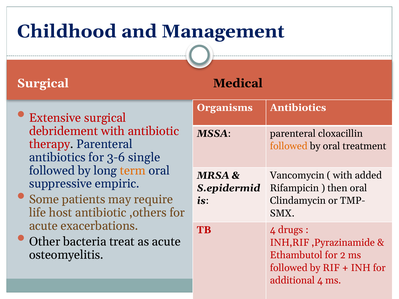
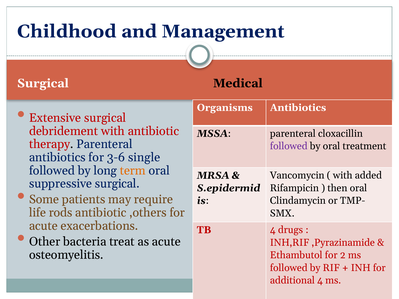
followed at (289, 146) colour: orange -> purple
suppressive empiric: empiric -> surgical
host: host -> rods
